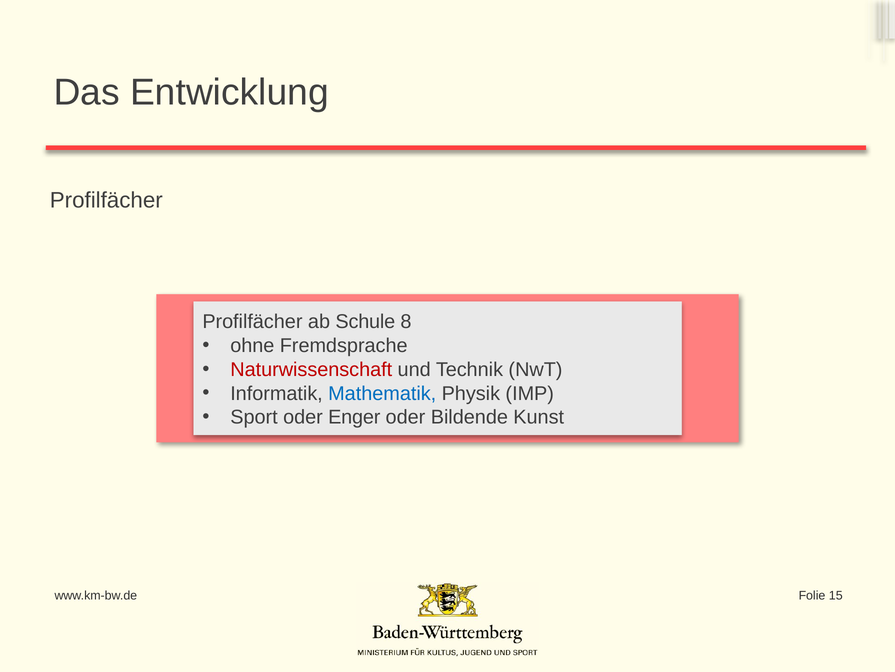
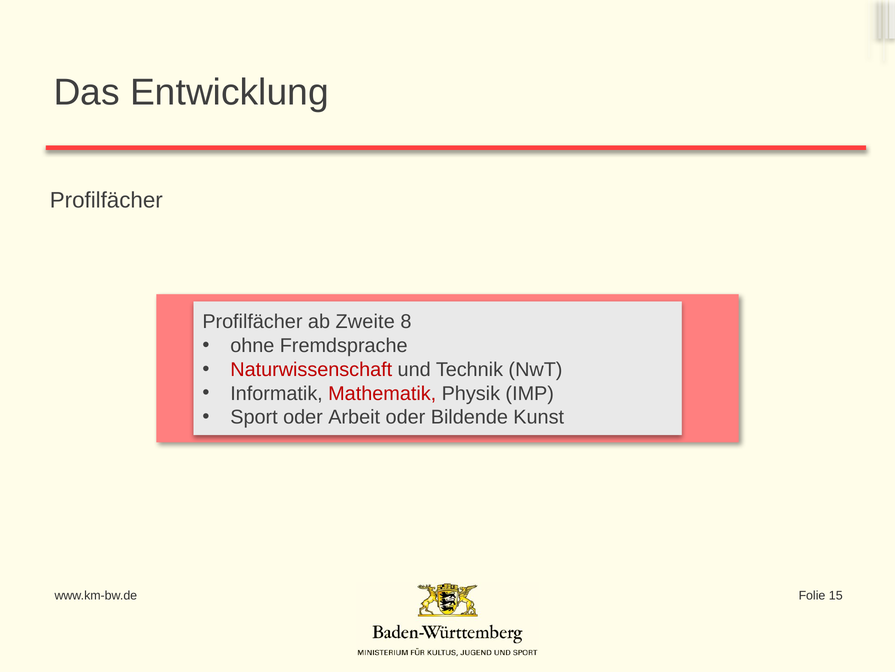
Schule: Schule -> Zweite
Mathematik colour: blue -> red
Enger: Enger -> Arbeit
